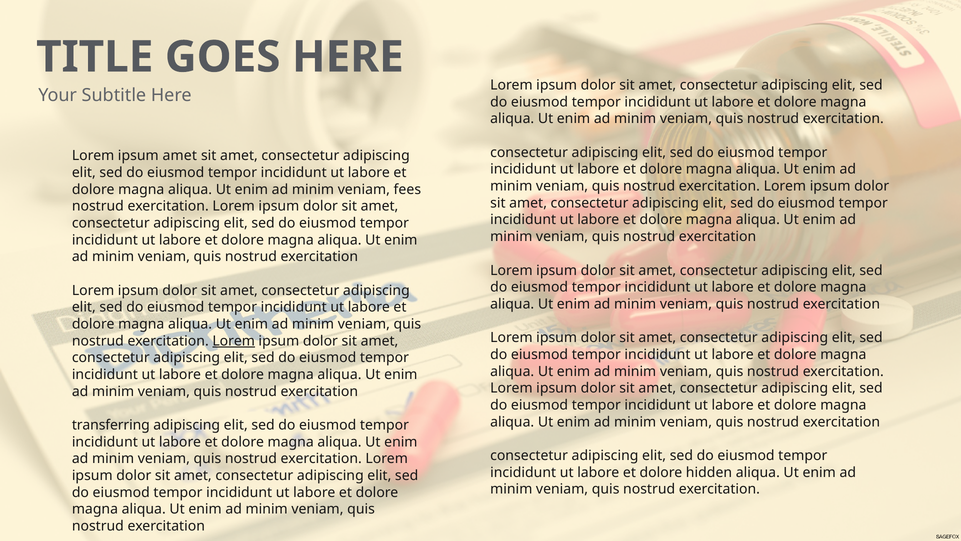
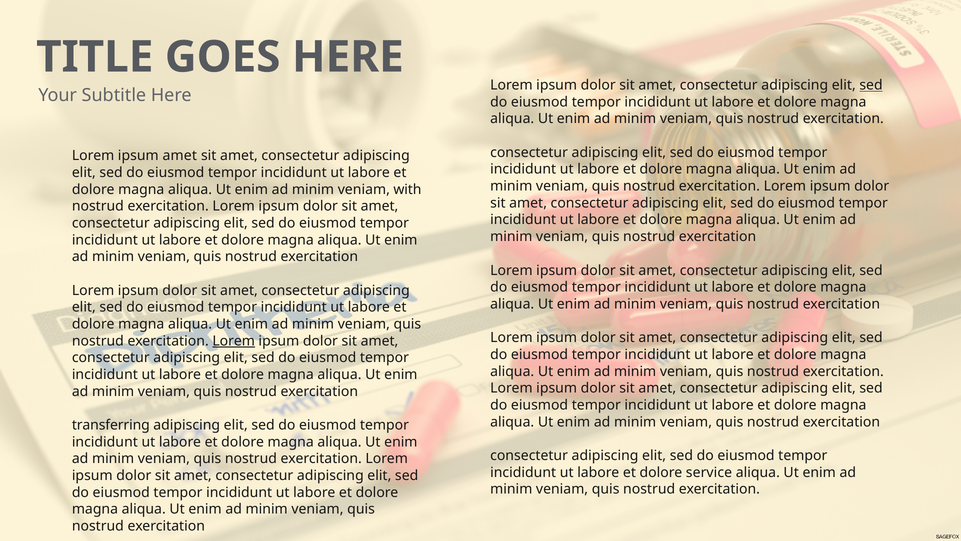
sed at (871, 85) underline: none -> present
fees: fees -> with
hidden: hidden -> service
